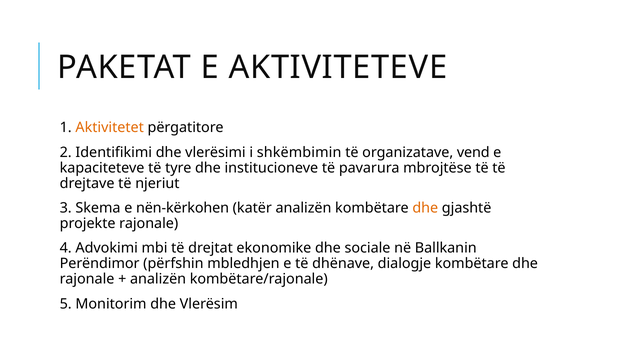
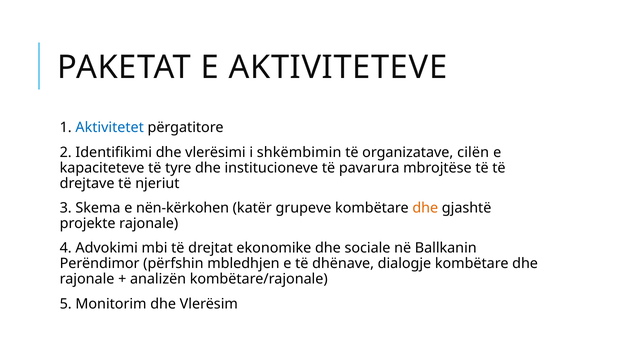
Aktivitetet colour: orange -> blue
vend: vend -> cilën
katër analizën: analizën -> grupeve
